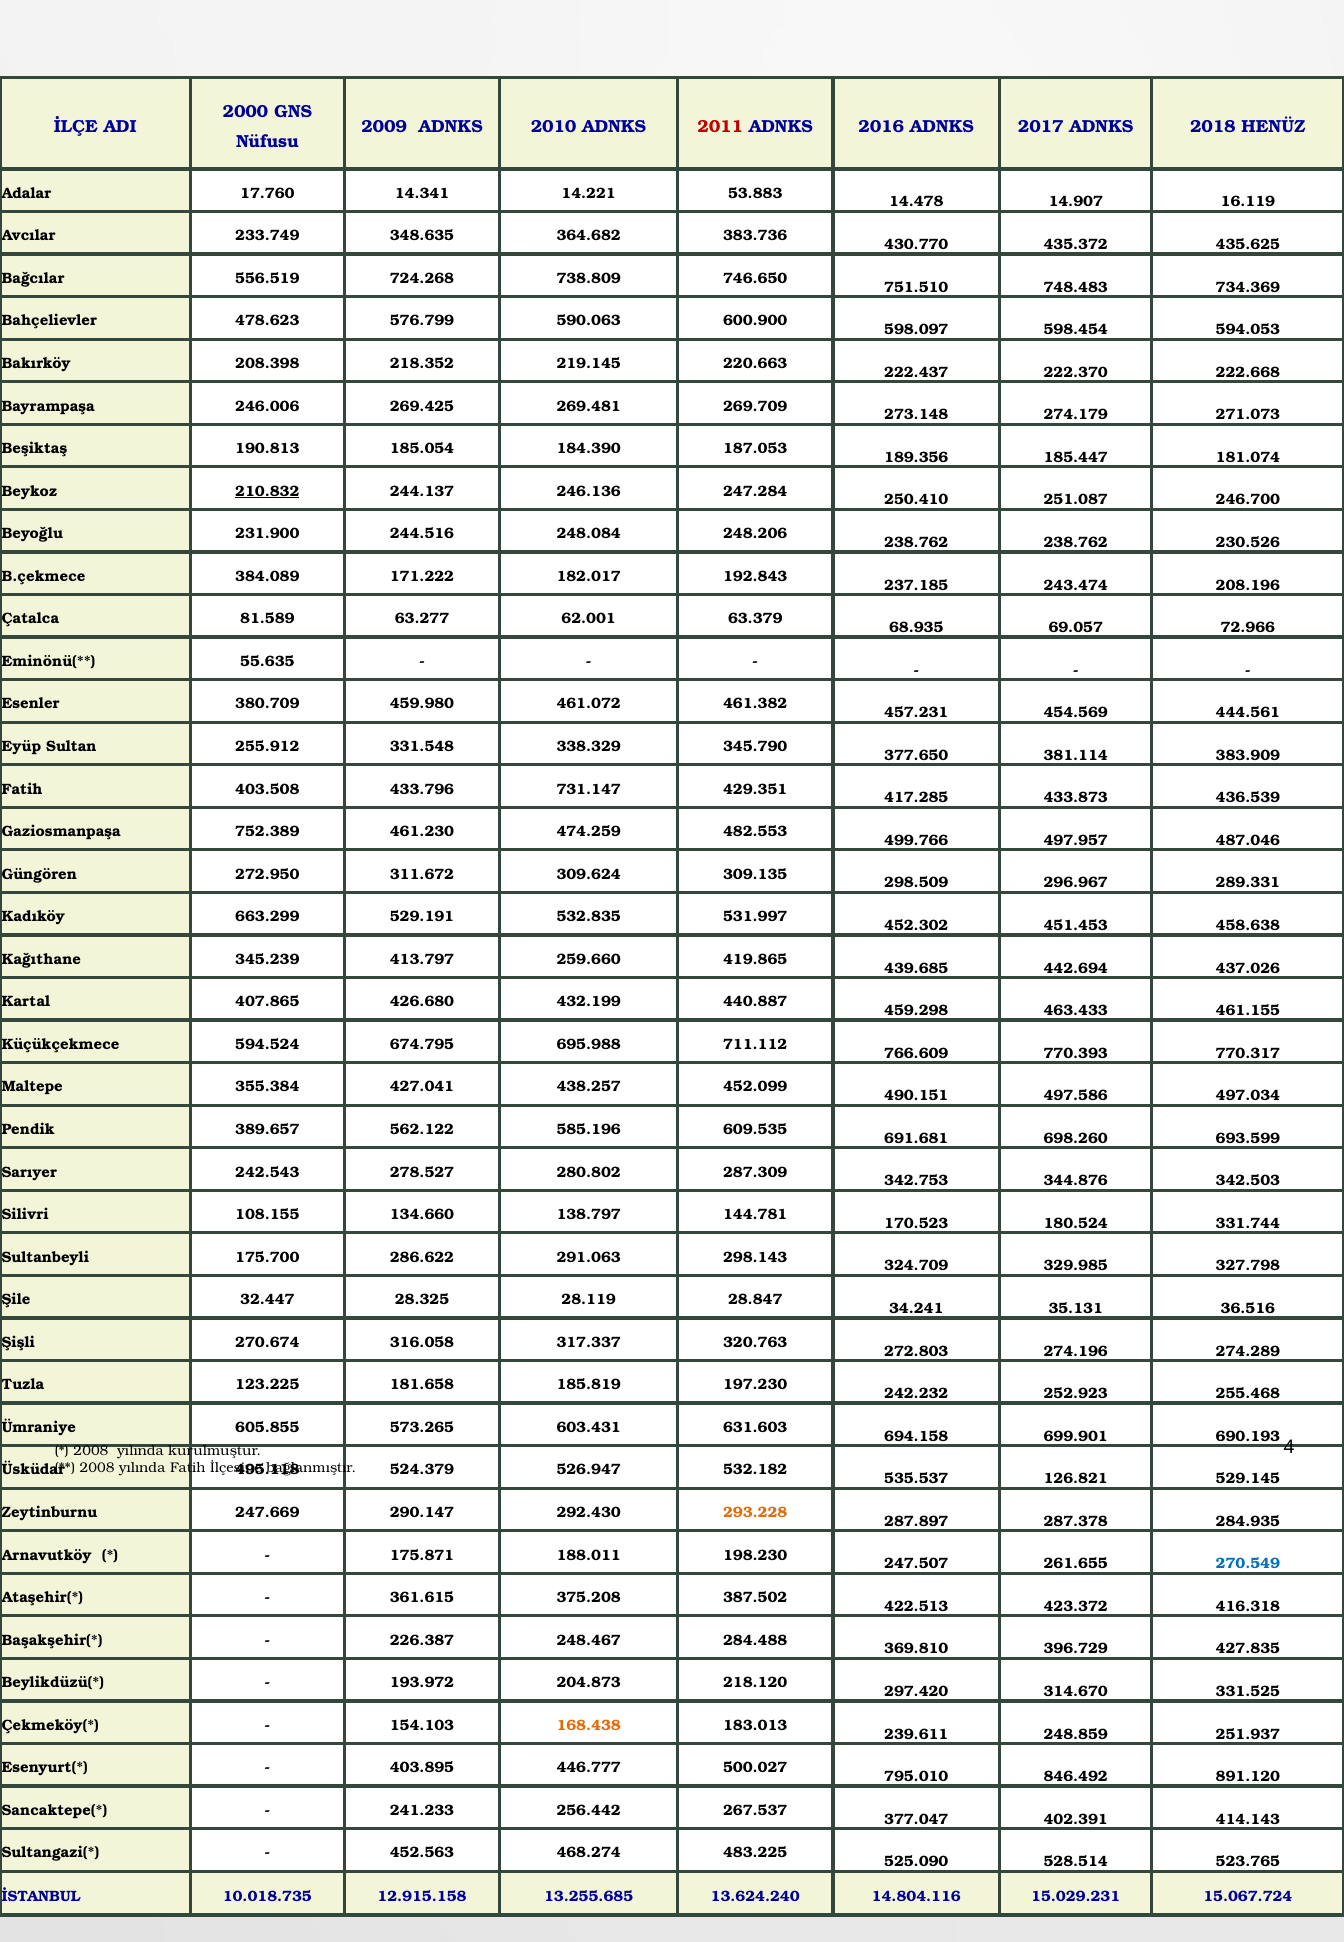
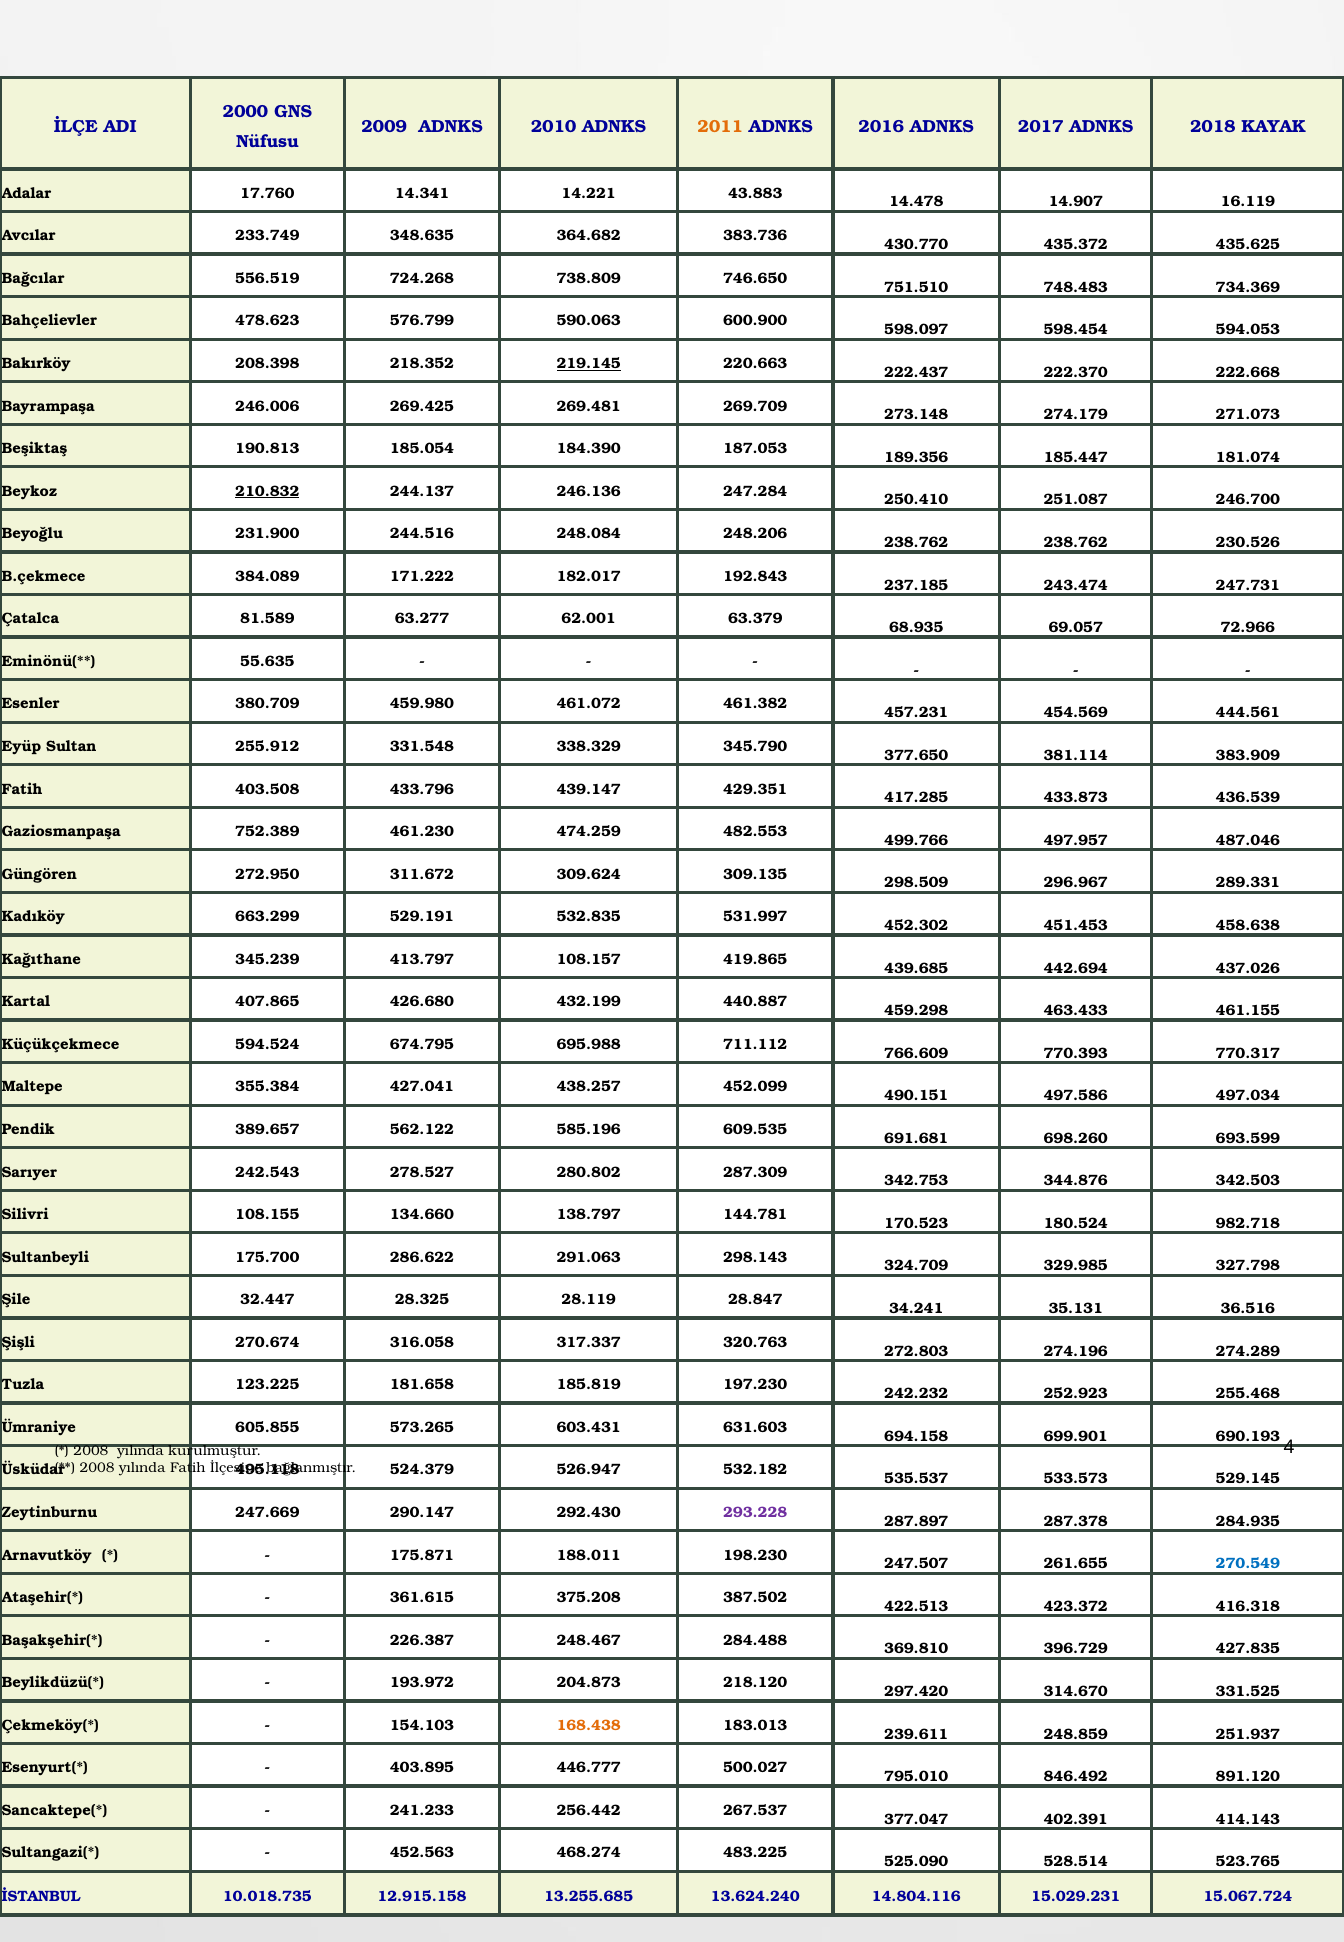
2011 colour: red -> orange
HENÜZ: HENÜZ -> KAYAK
53.883: 53.883 -> 43.883
219.145 underline: none -> present
208.196: 208.196 -> 247.731
731.147: 731.147 -> 439.147
259.660: 259.660 -> 108.157
331.744: 331.744 -> 982.718
126.821: 126.821 -> 533.573
293.228 colour: orange -> purple
